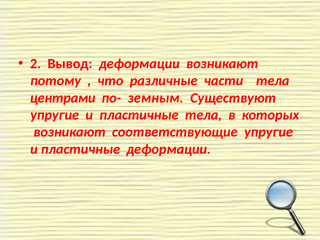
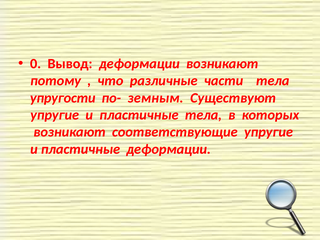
2: 2 -> 0
центрами: центрами -> упругости
